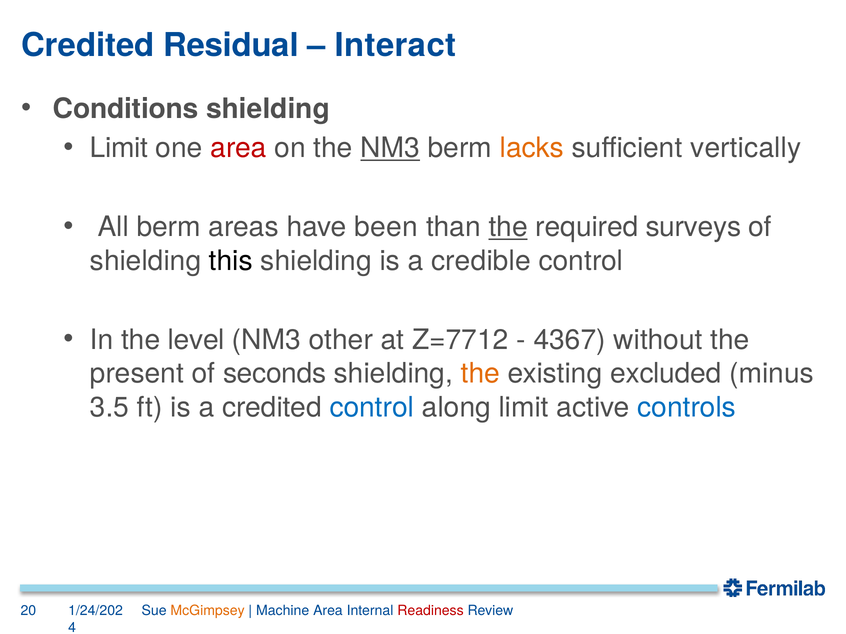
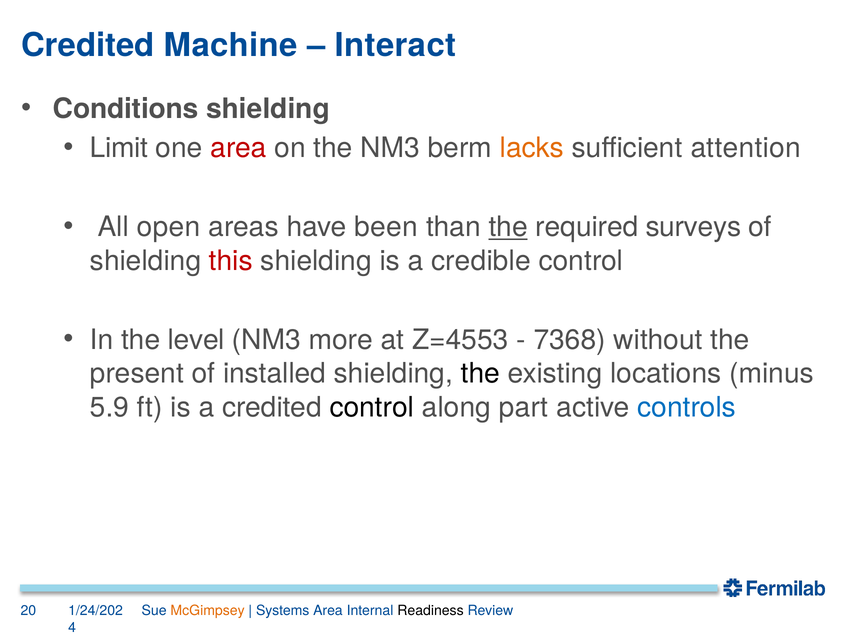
Residual: Residual -> Machine
NM3 at (390, 148) underline: present -> none
vertically: vertically -> attention
All berm: berm -> open
this colour: black -> red
other: other -> more
Z=7712: Z=7712 -> Z=4553
4367: 4367 -> 7368
seconds: seconds -> installed
the at (480, 374) colour: orange -> black
excluded: excluded -> locations
3.5: 3.5 -> 5.9
control at (372, 408) colour: blue -> black
along limit: limit -> part
Machine: Machine -> Systems
Readiness colour: red -> black
